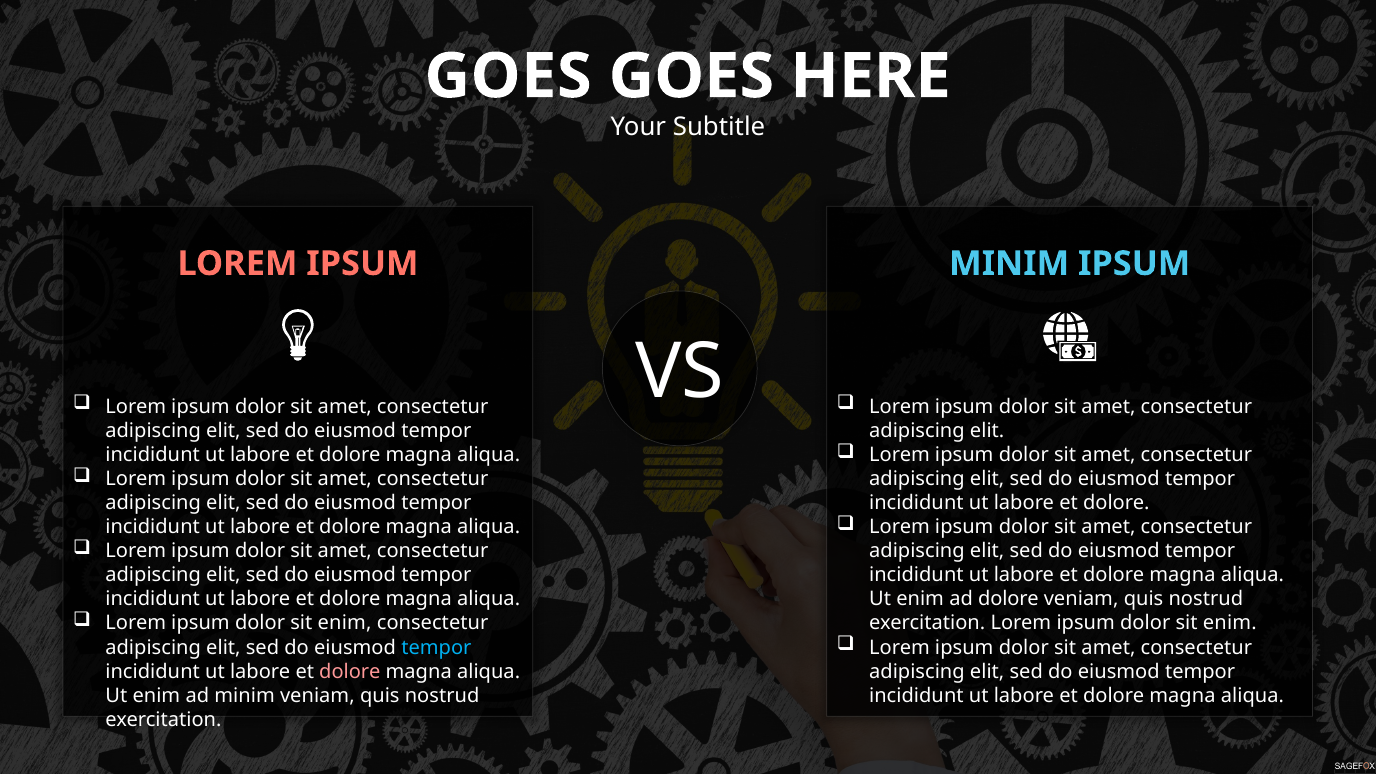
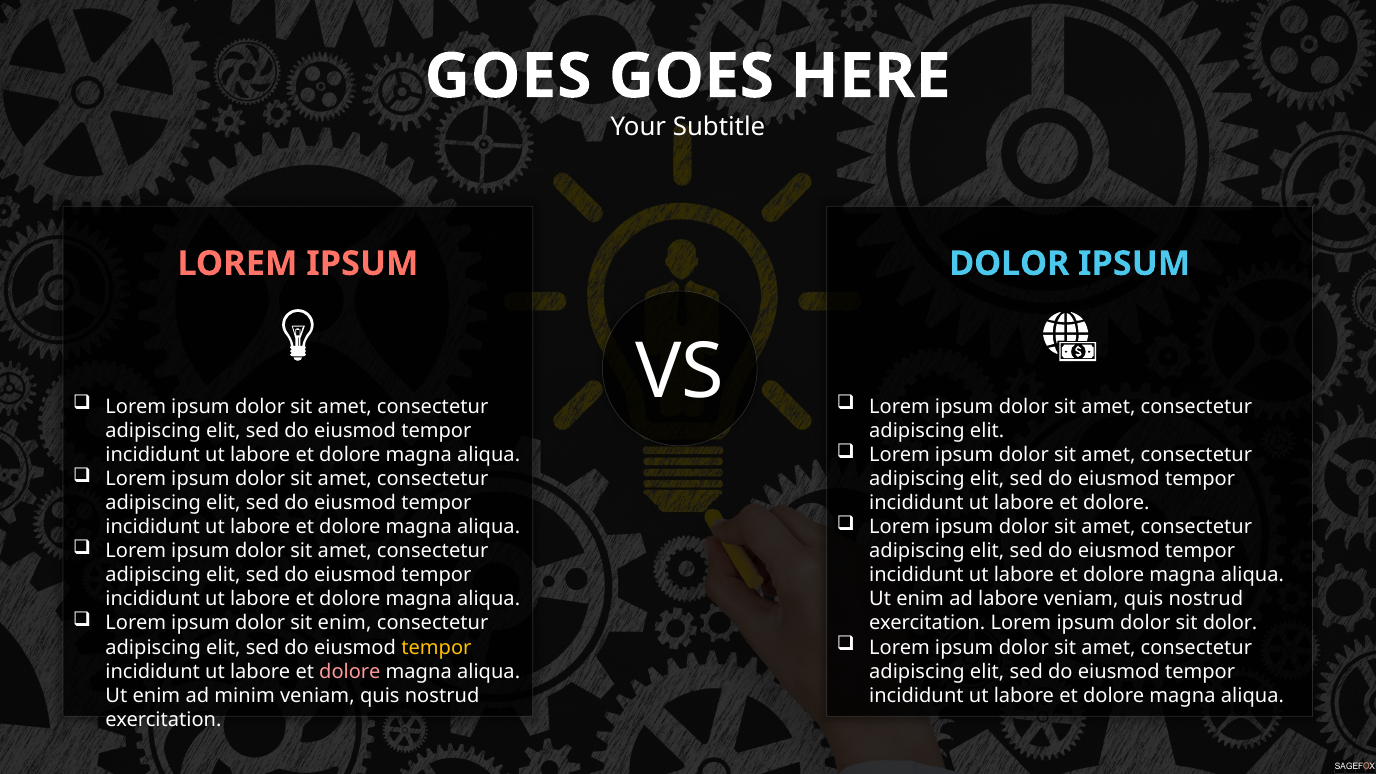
MINIM at (1009, 264): MINIM -> DOLOR
ad dolore: dolore -> labore
enim at (1230, 623): enim -> dolor
tempor at (436, 647) colour: light blue -> yellow
